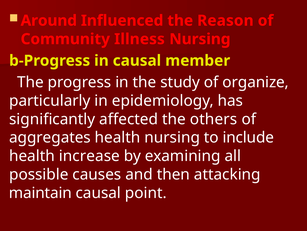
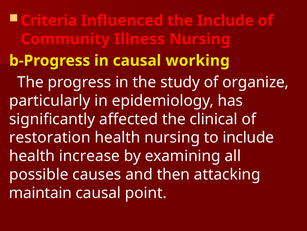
Around: Around -> Criteria
the Reason: Reason -> Include
member: member -> working
others: others -> clinical
aggregates: aggregates -> restoration
